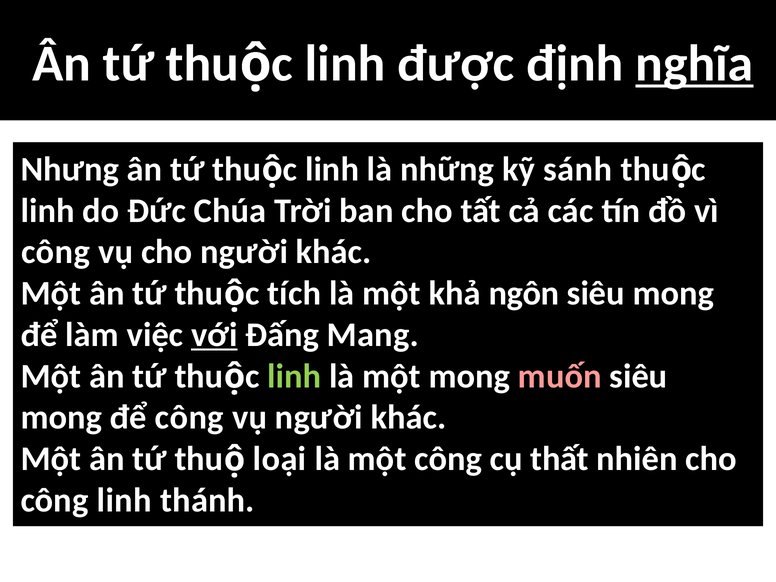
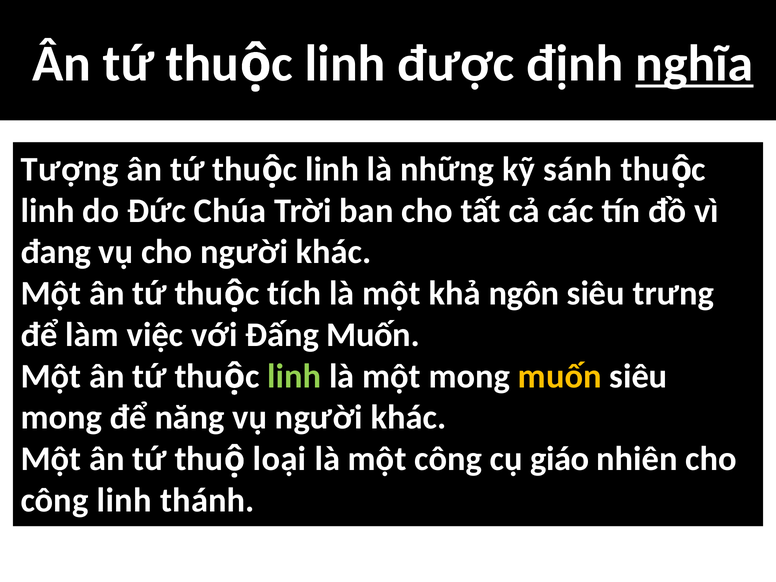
Nhưng: Nhưng -> Tượng
công at (55, 252): công -> đang
siêu mong: mong -> trưng
với underline: present -> none
Đấng Mang: Mang -> Muốn
muốn at (560, 376) colour: pink -> yellow
để công: công -> năng
thất: thất -> giáo
